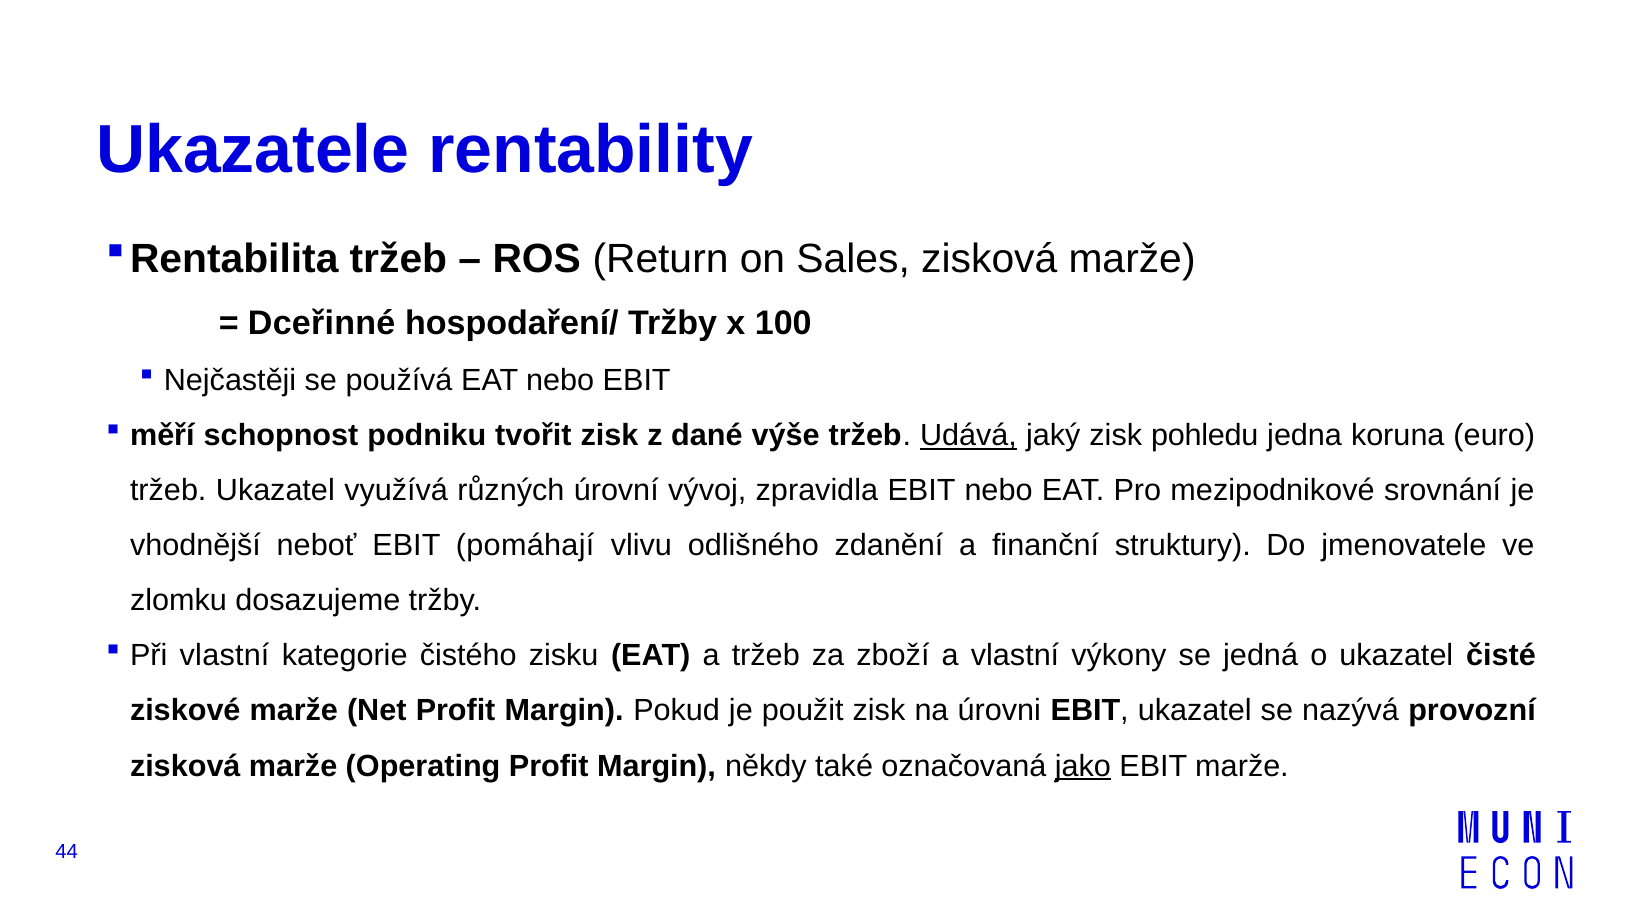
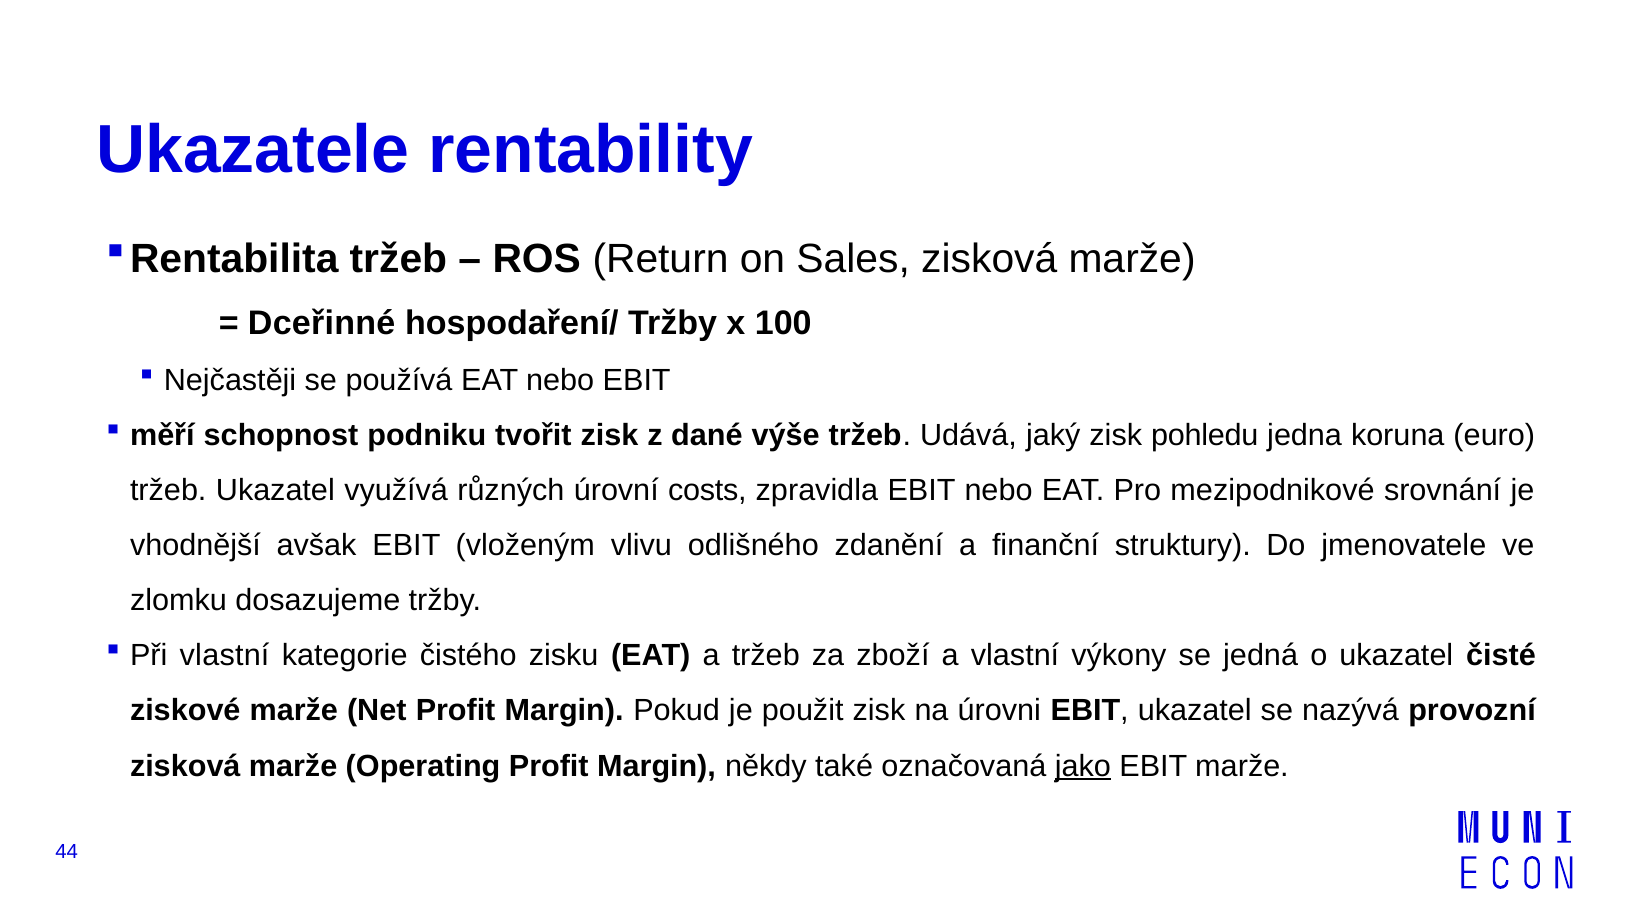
Udává underline: present -> none
vývoj: vývoj -> costs
neboť: neboť -> avšak
pomáhají: pomáhají -> vloženým
